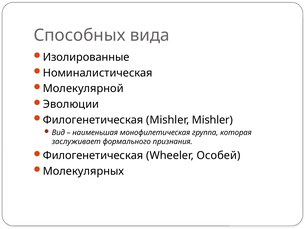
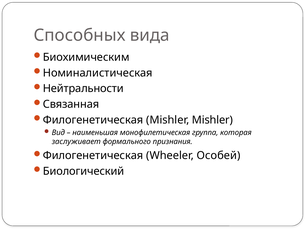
Изолированные: Изолированные -> Биохимическим
Молекулярной: Молекулярной -> Нейтральности
Эволюции: Эволюции -> Связанная
Молекулярных: Молекулярных -> Биологический
